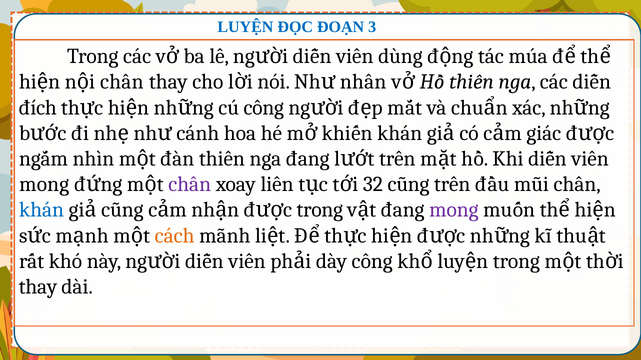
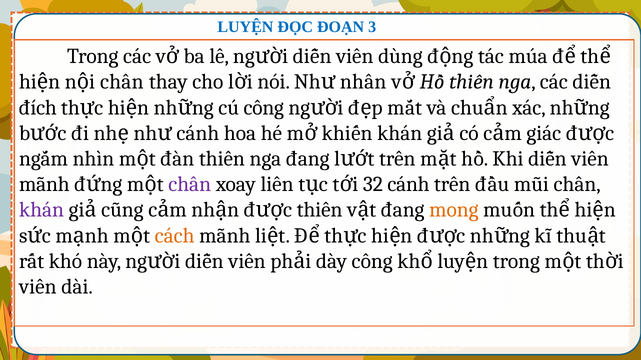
mong at (44, 185): mong -> mãnh
32 cũng: cũng -> cánh
khán at (42, 210) colour: blue -> purple
trong at (320, 210): trong -> thiên
mong at (454, 210) colour: purple -> orange
thay at (38, 287): thay -> viên
